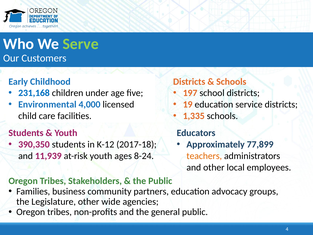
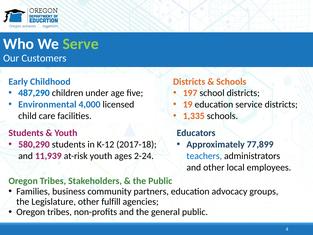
231,168: 231,168 -> 487,290
390,350: 390,350 -> 580,290
8-24: 8-24 -> 2-24
teachers colour: orange -> blue
wide: wide -> fulfill
